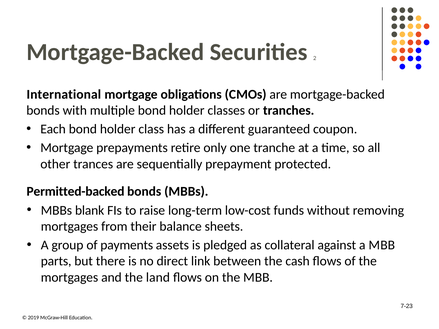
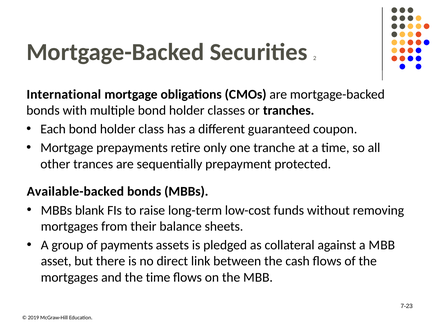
Permitted-backed: Permitted-backed -> Available-backed
parts: parts -> asset
the land: land -> time
